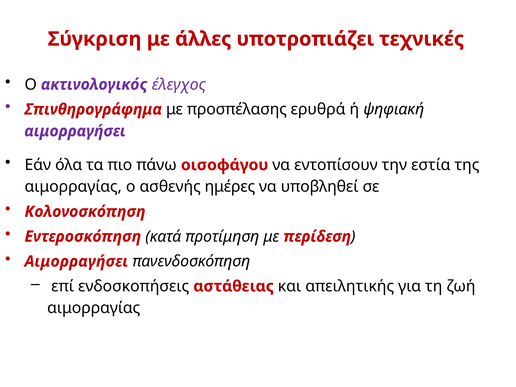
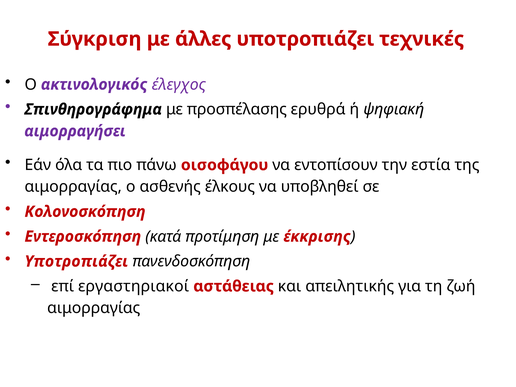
Σπινθηρογράφημα colour: red -> black
ημέρες: ημέρες -> έλκους
περίδεση: περίδεση -> έκκρισης
Αιμορραγήσει at (76, 261): Αιμορραγήσει -> Υποτροπιάζει
ενδοσκοπήσεις: ενδοσκοπήσεις -> εργαστηριακοί
